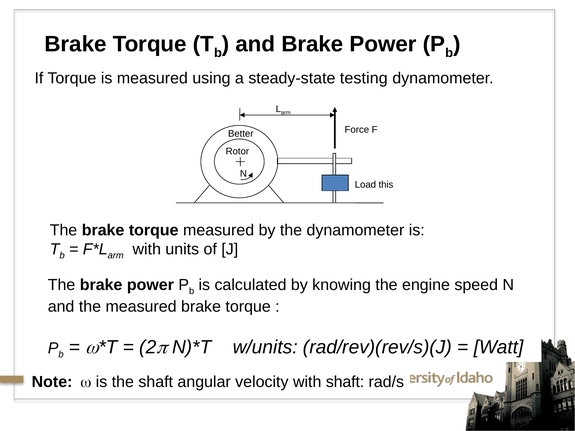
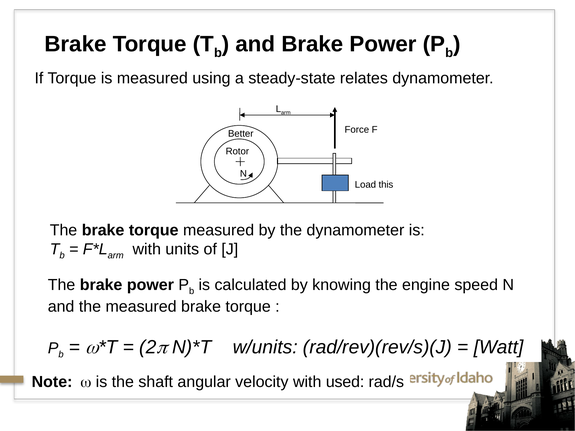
testing: testing -> relates
with shaft: shaft -> used
